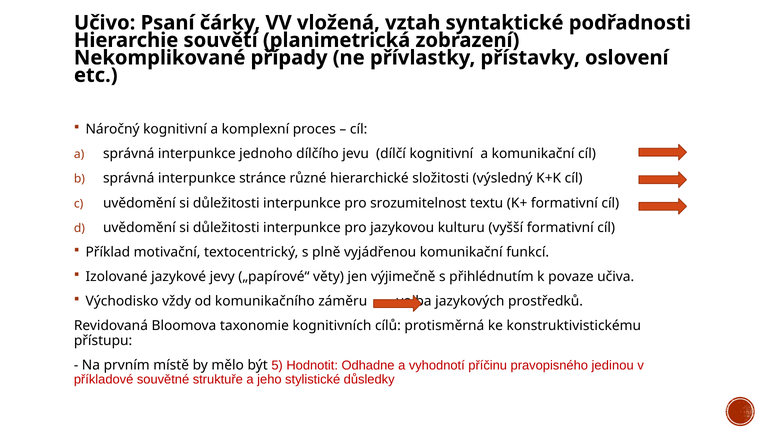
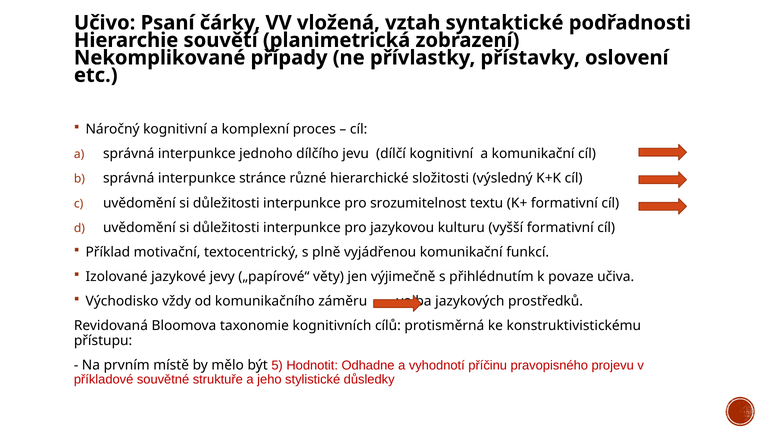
jedinou: jedinou -> projevu
